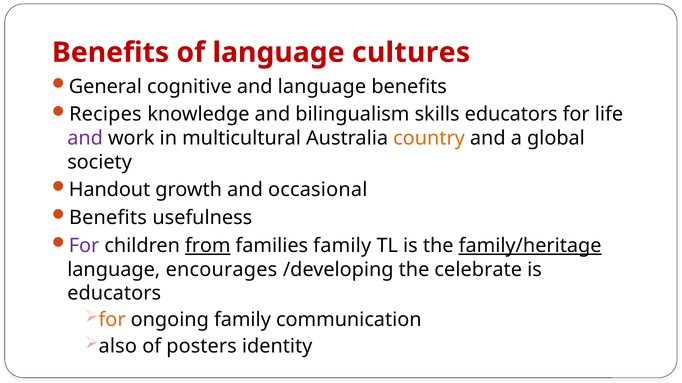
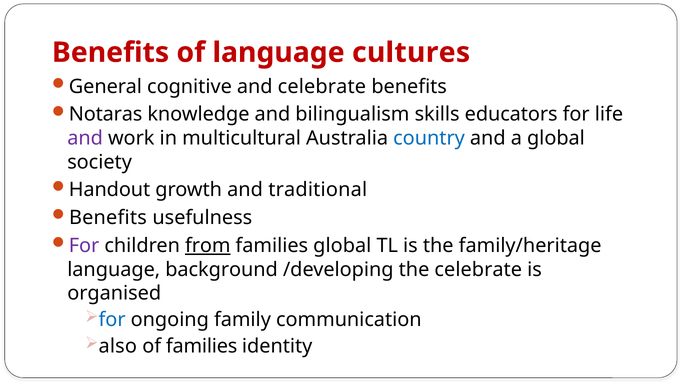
and language: language -> celebrate
Recipes: Recipes -> Notaras
country colour: orange -> blue
occasional: occasional -> traditional
families family: family -> global
family/heritage underline: present -> none
encourages: encourages -> background
educators at (114, 294): educators -> organised
for at (112, 320) colour: orange -> blue
of posters: posters -> families
